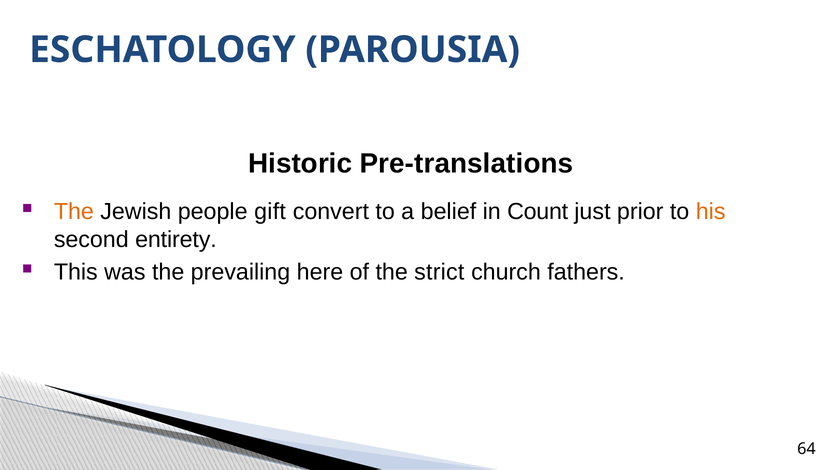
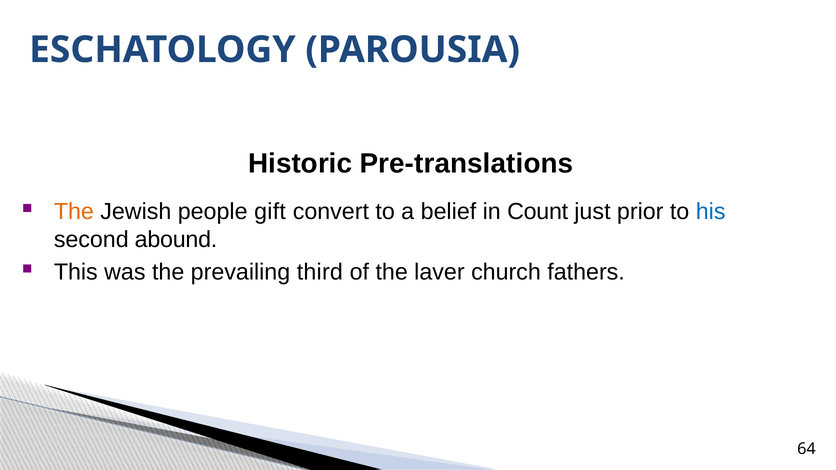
his colour: orange -> blue
entirety: entirety -> abound
here: here -> third
strict: strict -> laver
